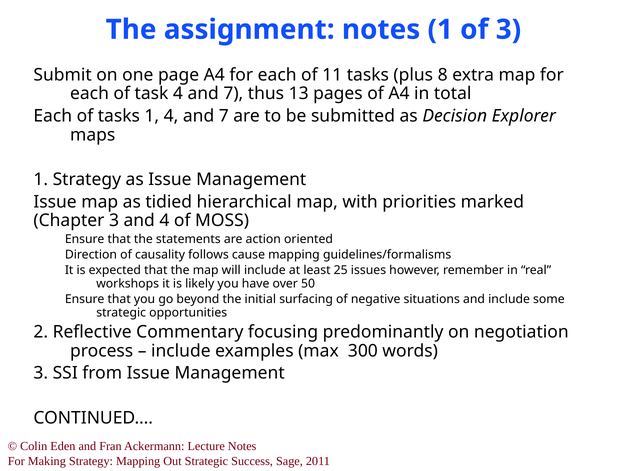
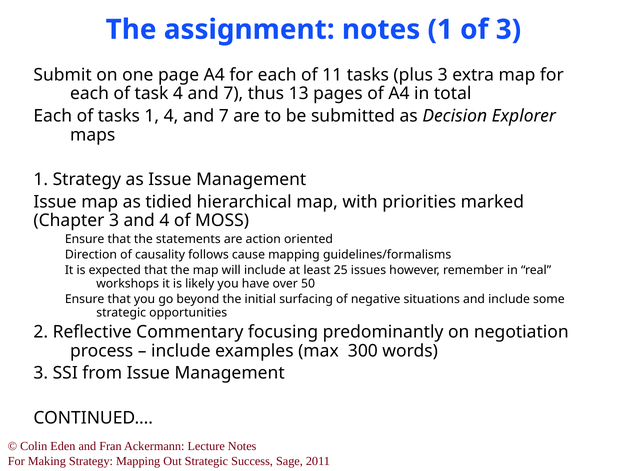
plus 8: 8 -> 3
